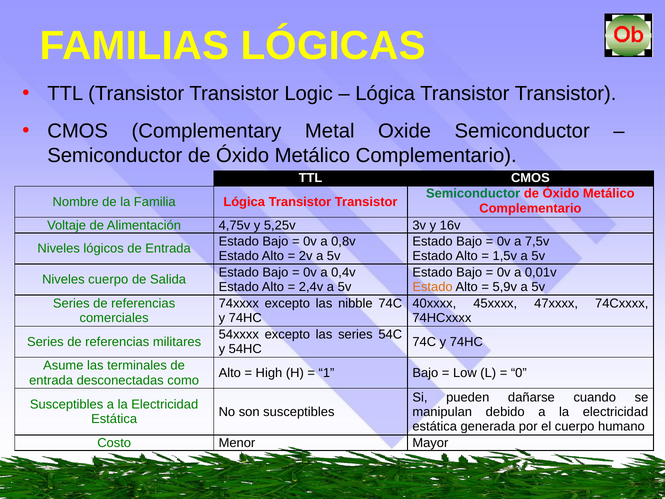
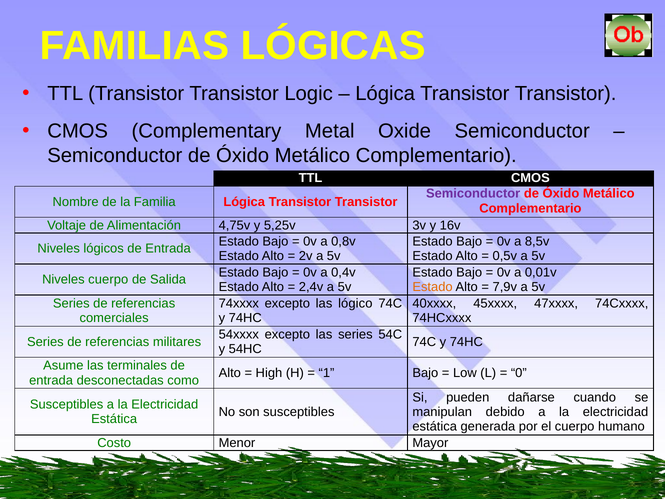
Semiconductor at (473, 194) colour: green -> purple
7,5v: 7,5v -> 8,5v
1,5v: 1,5v -> 0,5v
5,9v: 5,9v -> 7,9v
nibble: nibble -> lógico
